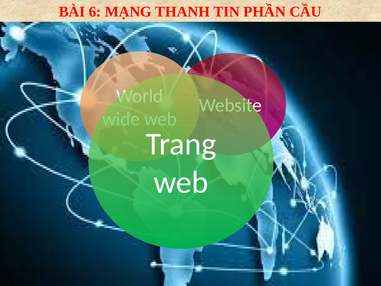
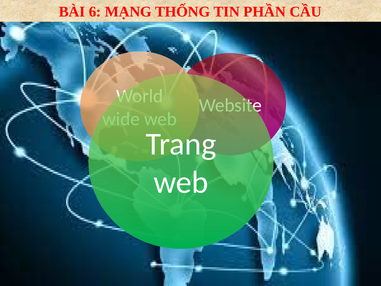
THANH: THANH -> THỐNG
